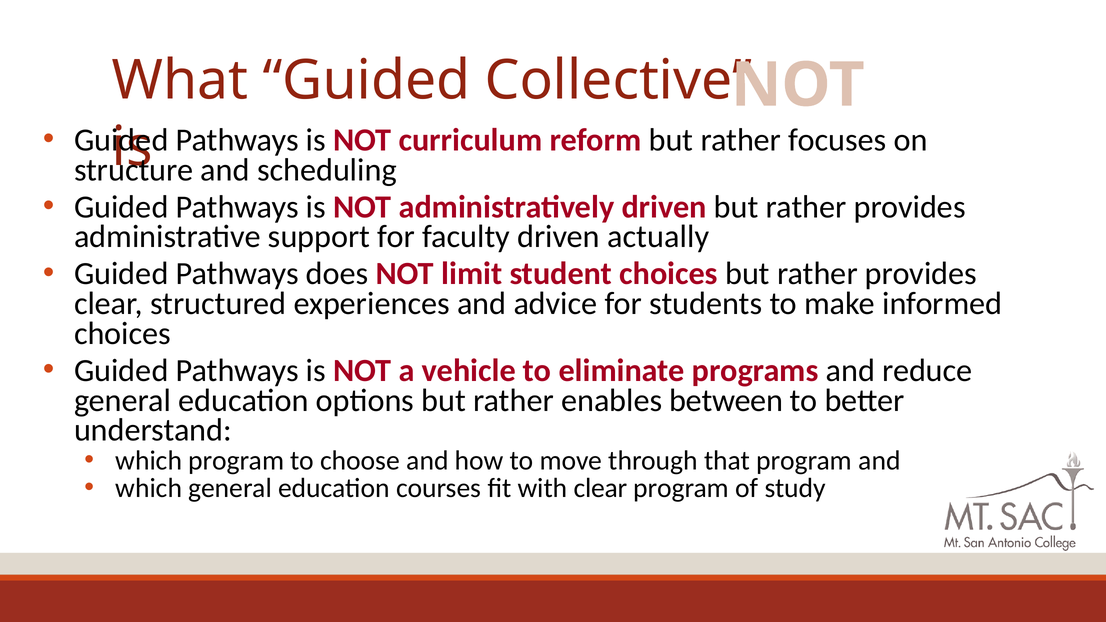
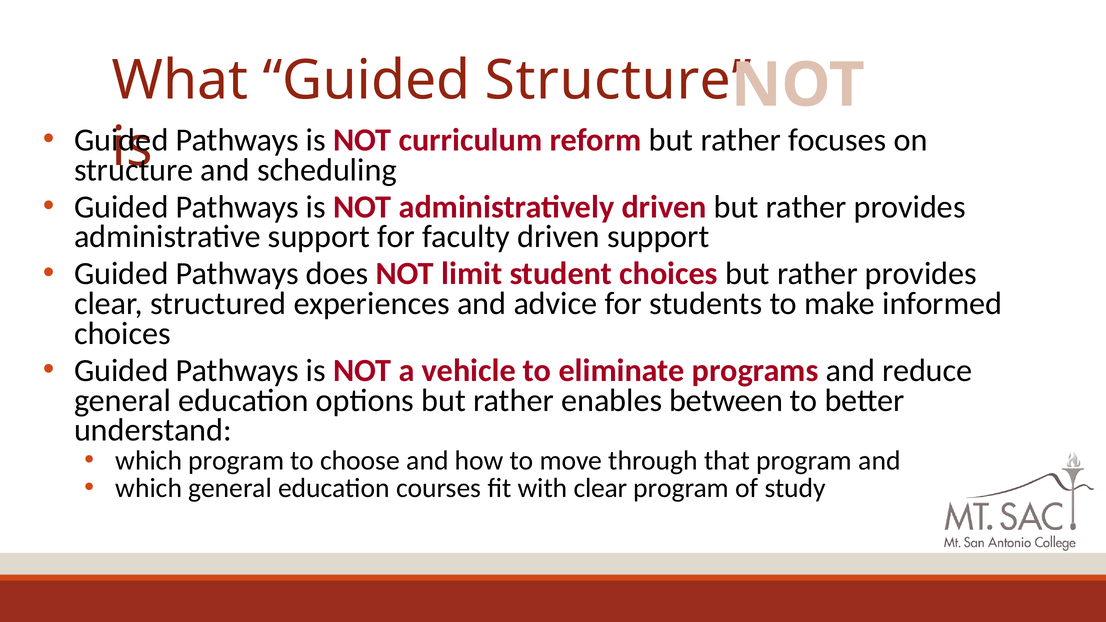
Guided Collective: Collective -> Structure
driven actually: actually -> support
